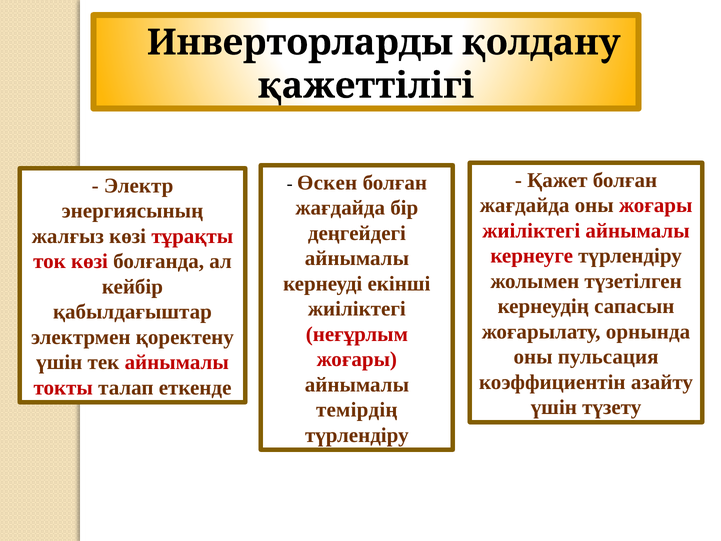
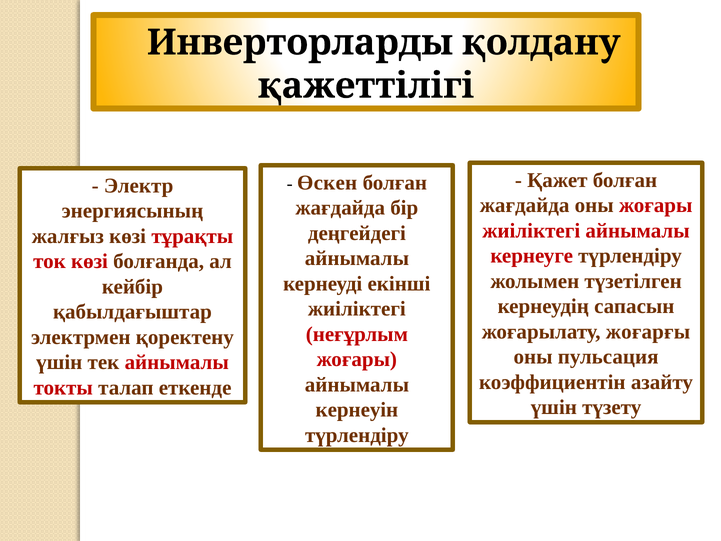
орнында: орнында -> жоғарғы
темірдің: темірдің -> кернеуін
